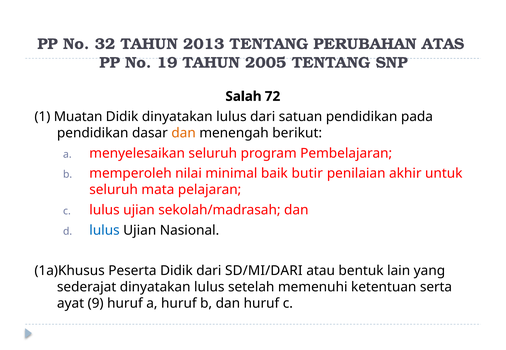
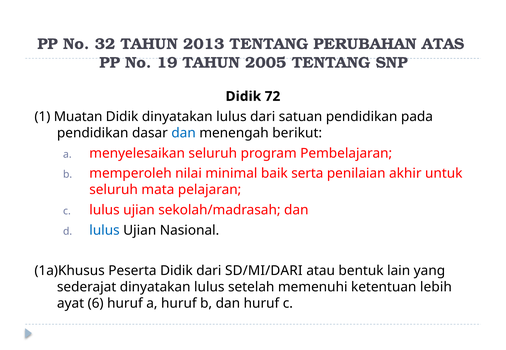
Salah at (243, 96): Salah -> Didik
dan at (184, 133) colour: orange -> blue
butir: butir -> serta
serta: serta -> lebih
9: 9 -> 6
